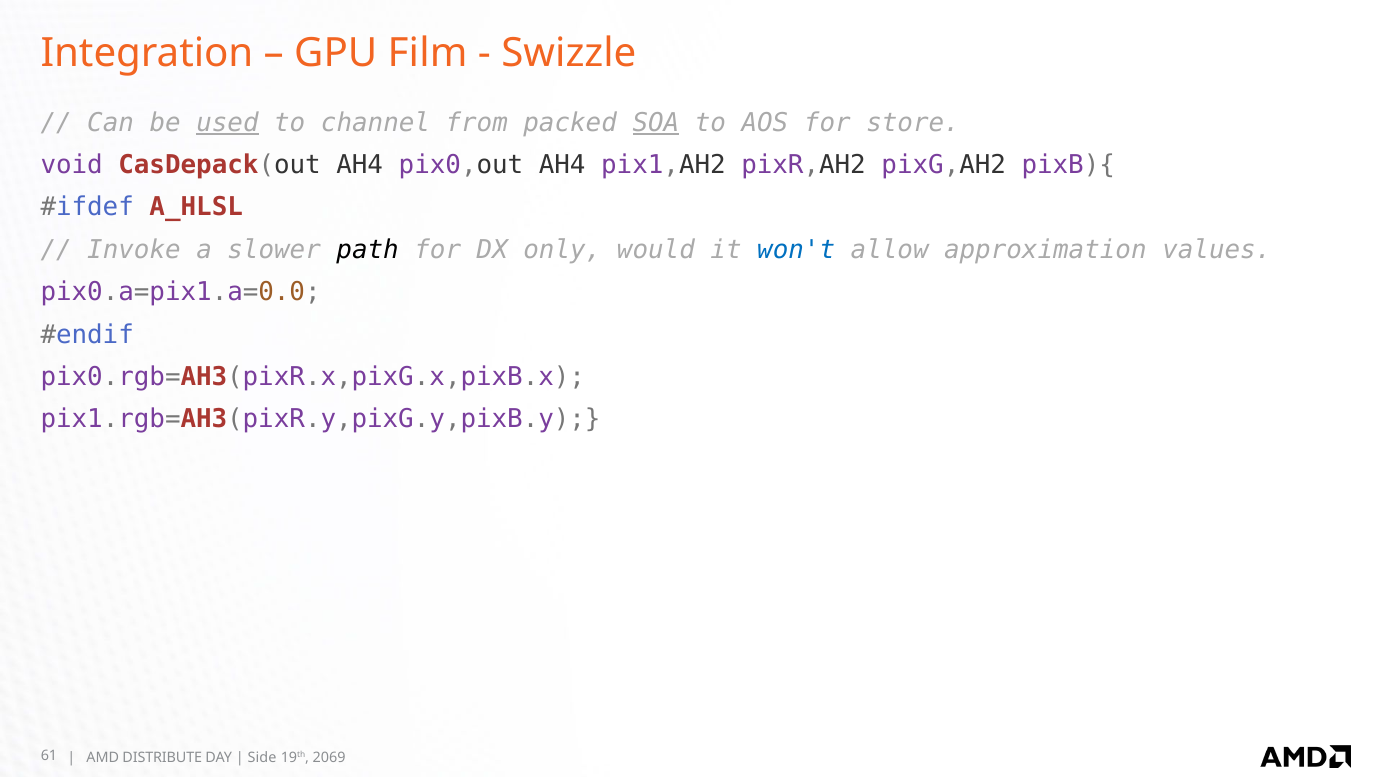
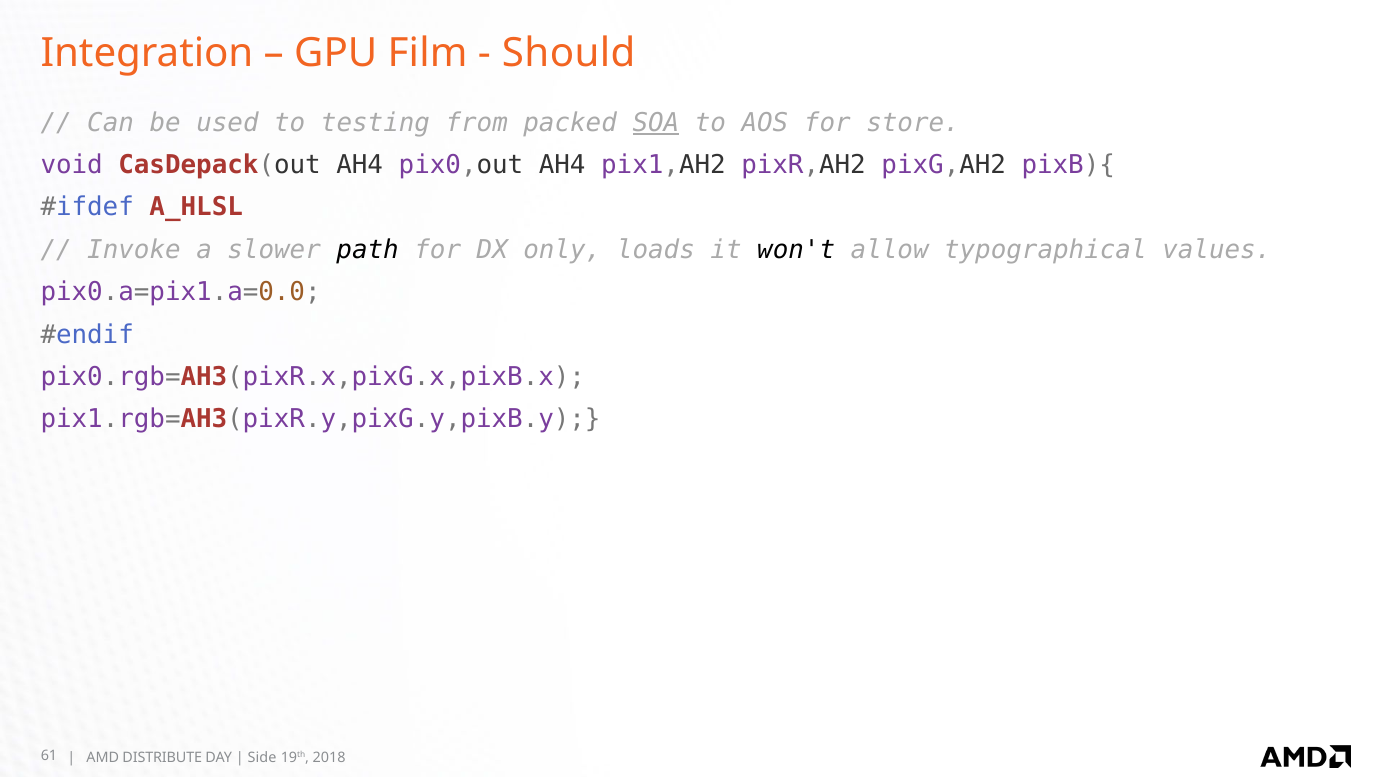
Swizzle: Swizzle -> Should
used underline: present -> none
channel: channel -> testing
would: would -> loads
won't colour: blue -> black
approximation: approximation -> typographical
2069: 2069 -> 2018
